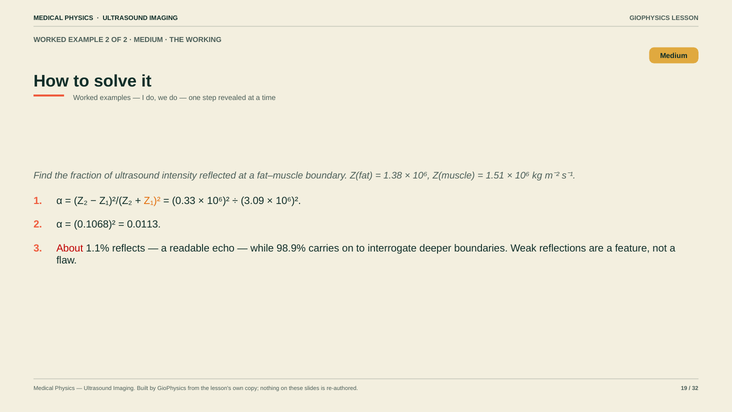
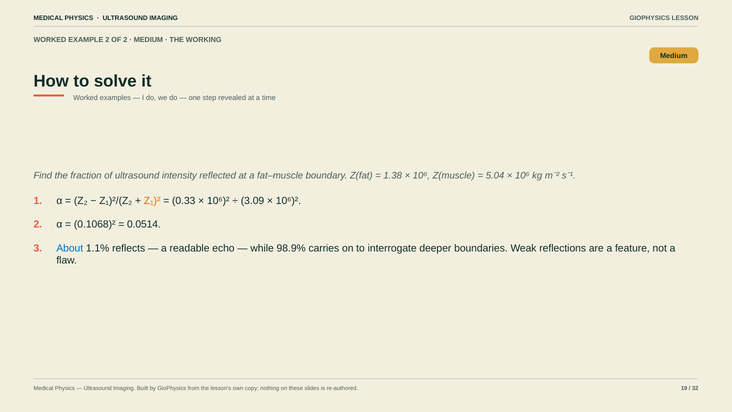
1.51: 1.51 -> 5.04
0.0113: 0.0113 -> 0.0514
About colour: red -> blue
